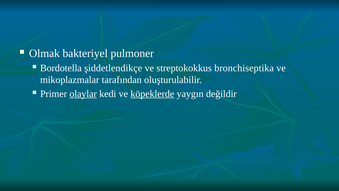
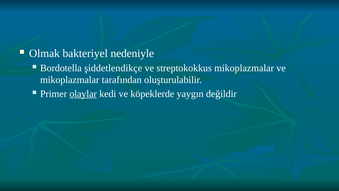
pulmoner: pulmoner -> nedeniyle
streptokokkus bronchiseptika: bronchiseptika -> mikoplazmalar
köpeklerde underline: present -> none
